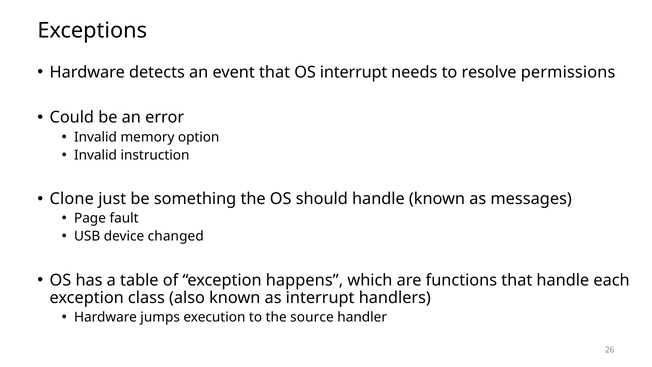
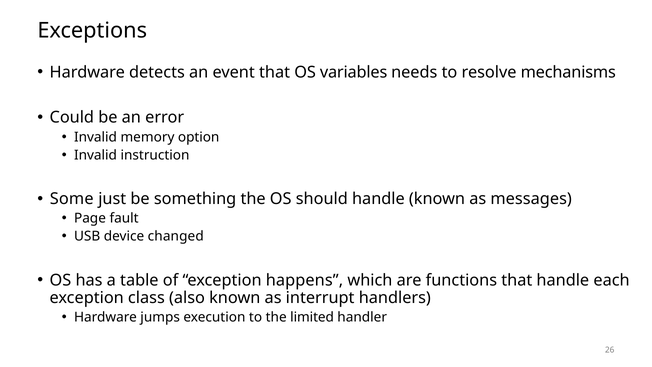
OS interrupt: interrupt -> variables
permissions: permissions -> mechanisms
Clone: Clone -> Some
source: source -> limited
